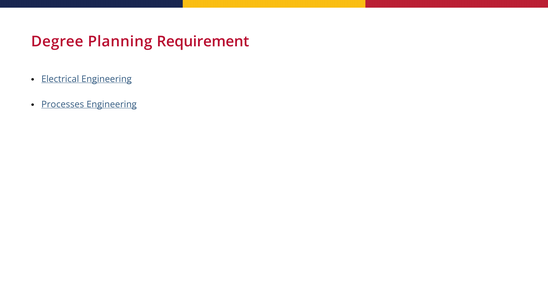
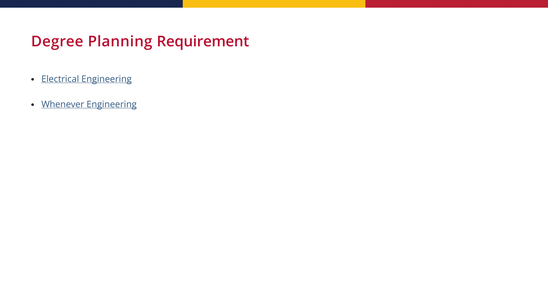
Processes: Processes -> Whenever
